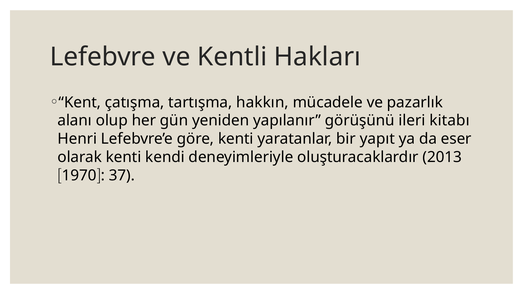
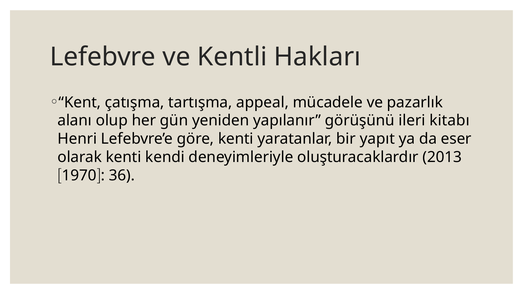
hakkın: hakkın -> appeal
37: 37 -> 36
